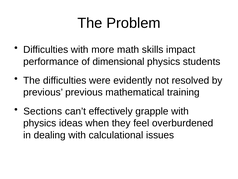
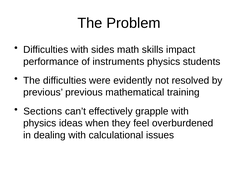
more: more -> sides
dimensional: dimensional -> instruments
